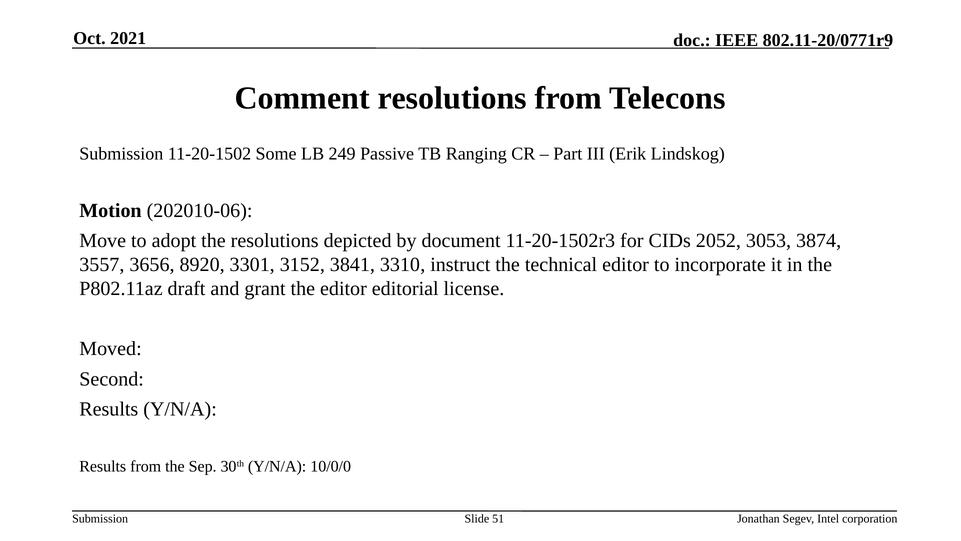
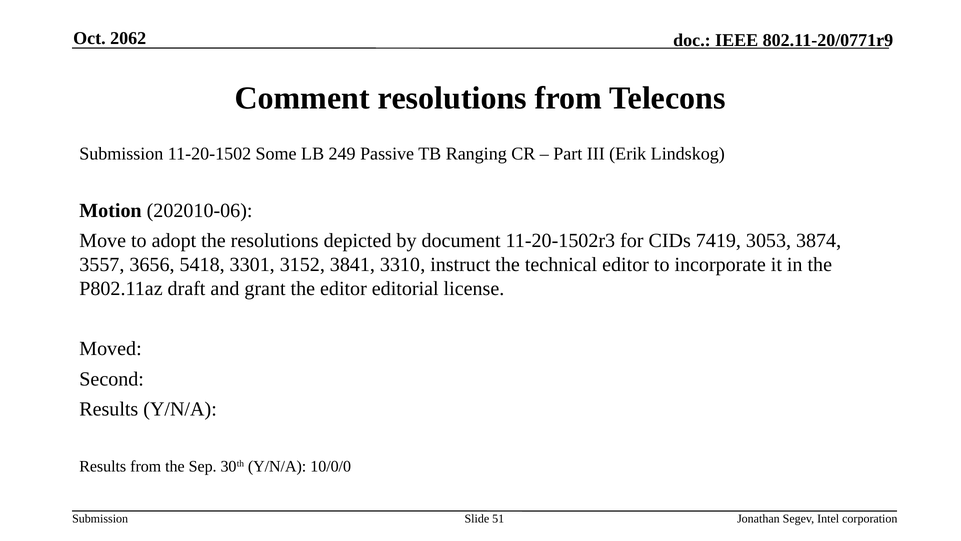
2021: 2021 -> 2062
2052: 2052 -> 7419
8920: 8920 -> 5418
